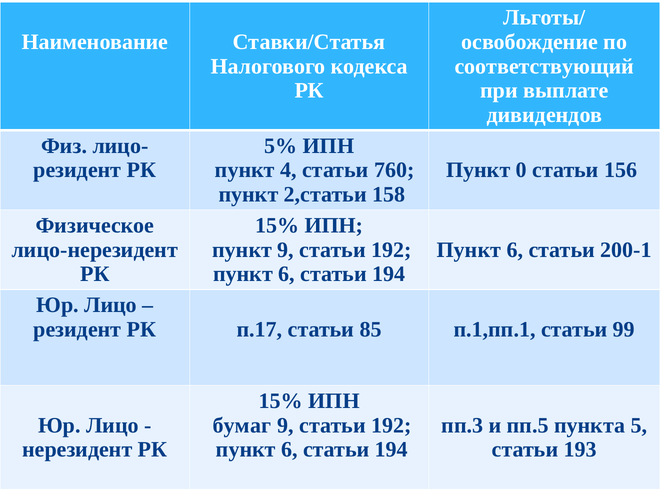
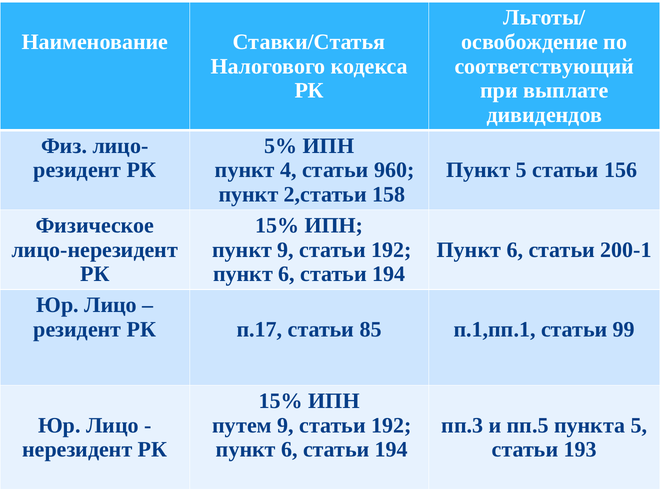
760: 760 -> 960
Пункт 0: 0 -> 5
бумаг: бумаг -> путем
